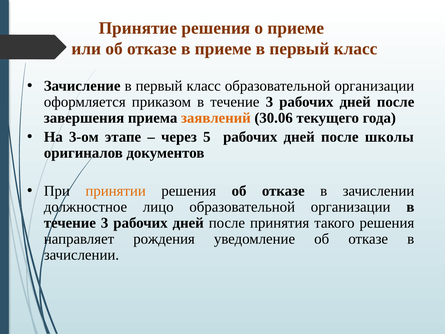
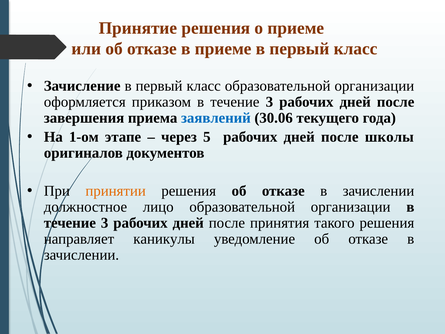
заявлений colour: orange -> blue
3-ом: 3-ом -> 1-ом
рождения: рождения -> каникулы
